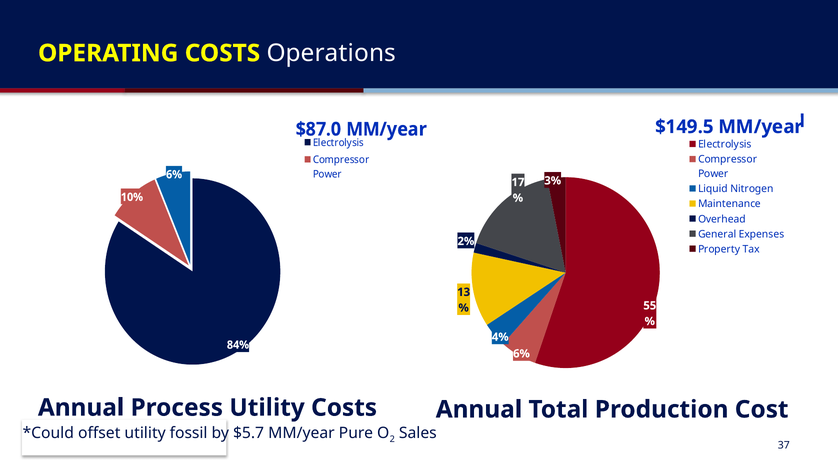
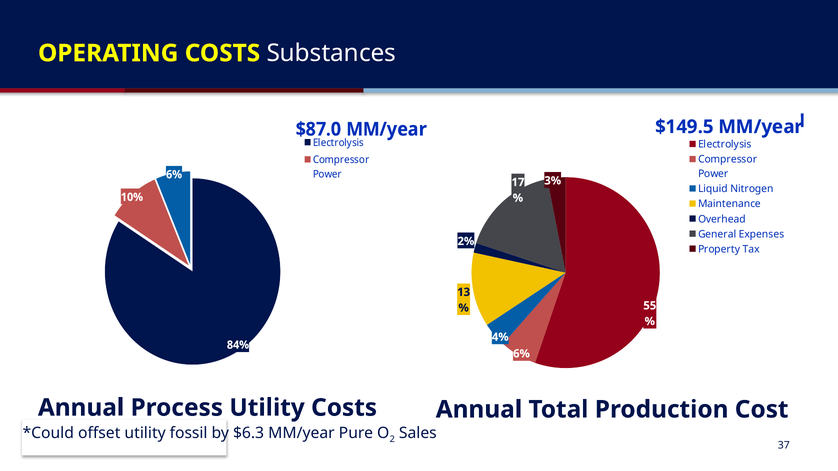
Operations: Operations -> Substances
$5.7: $5.7 -> $6.3
